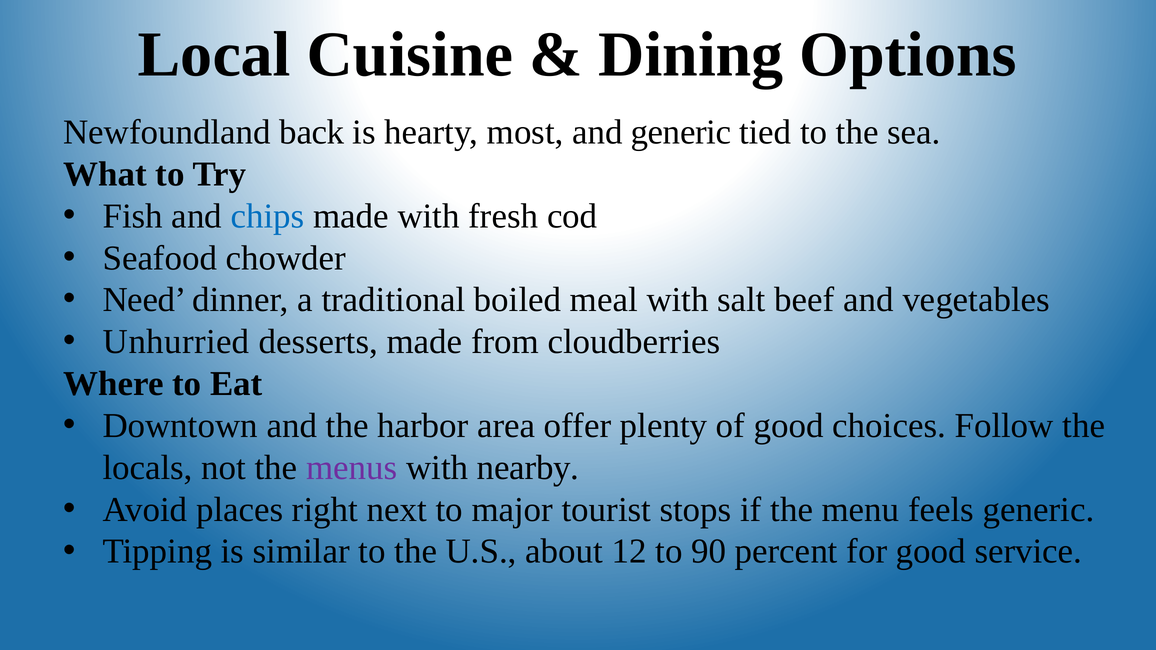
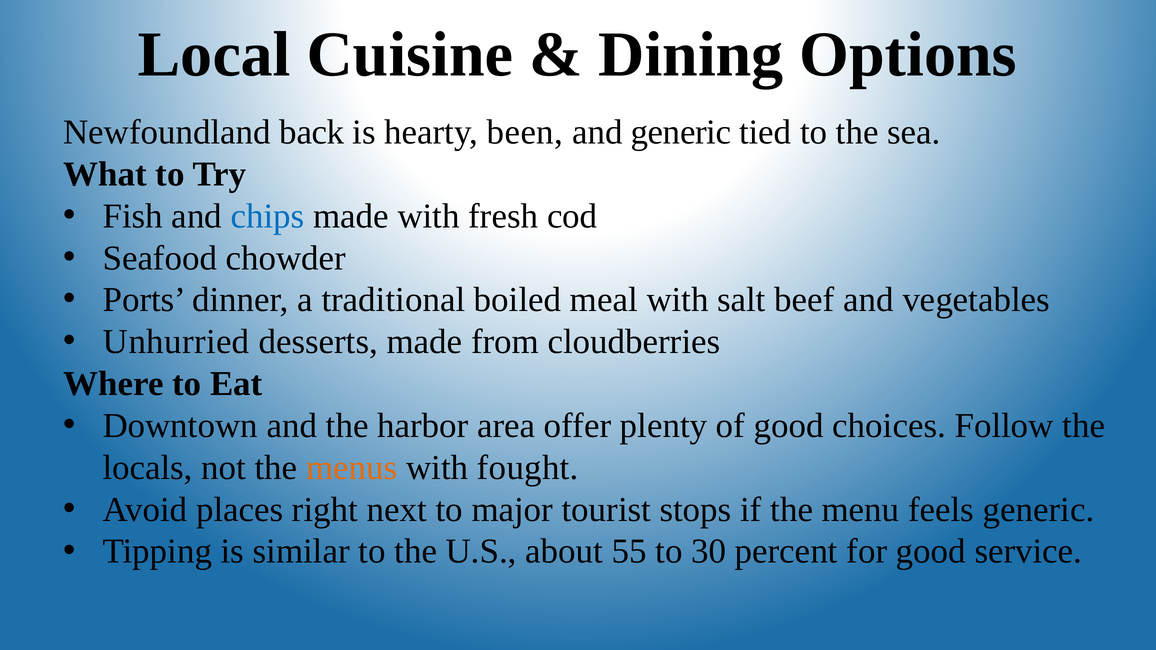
most: most -> been
Need: Need -> Ports
menus colour: purple -> orange
nearby: nearby -> fought
12: 12 -> 55
90: 90 -> 30
